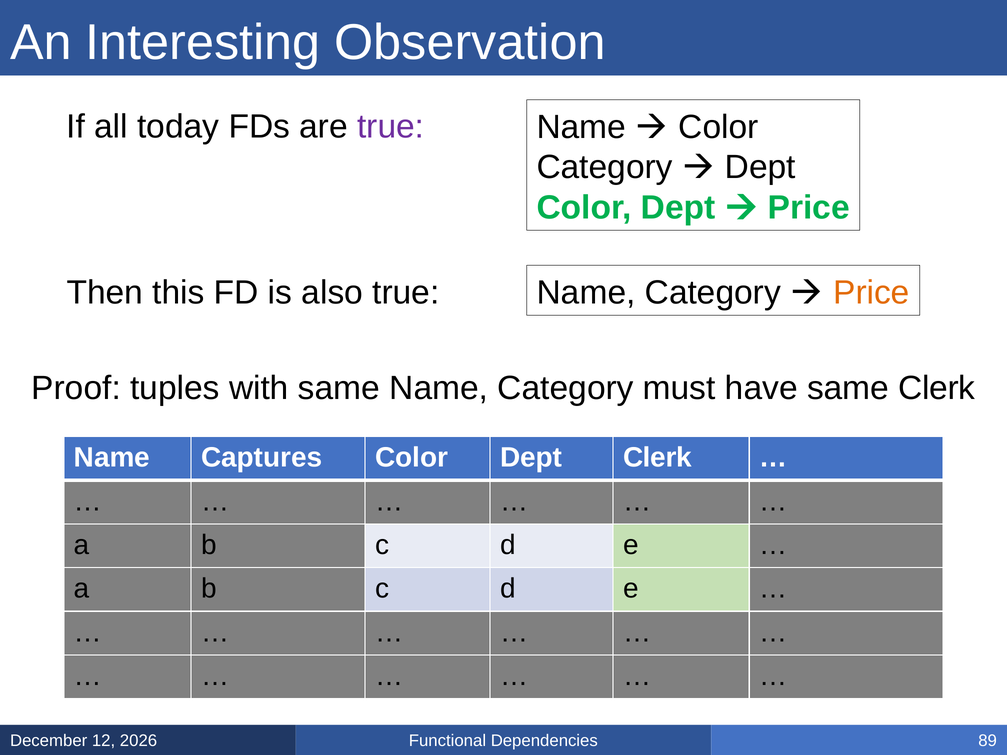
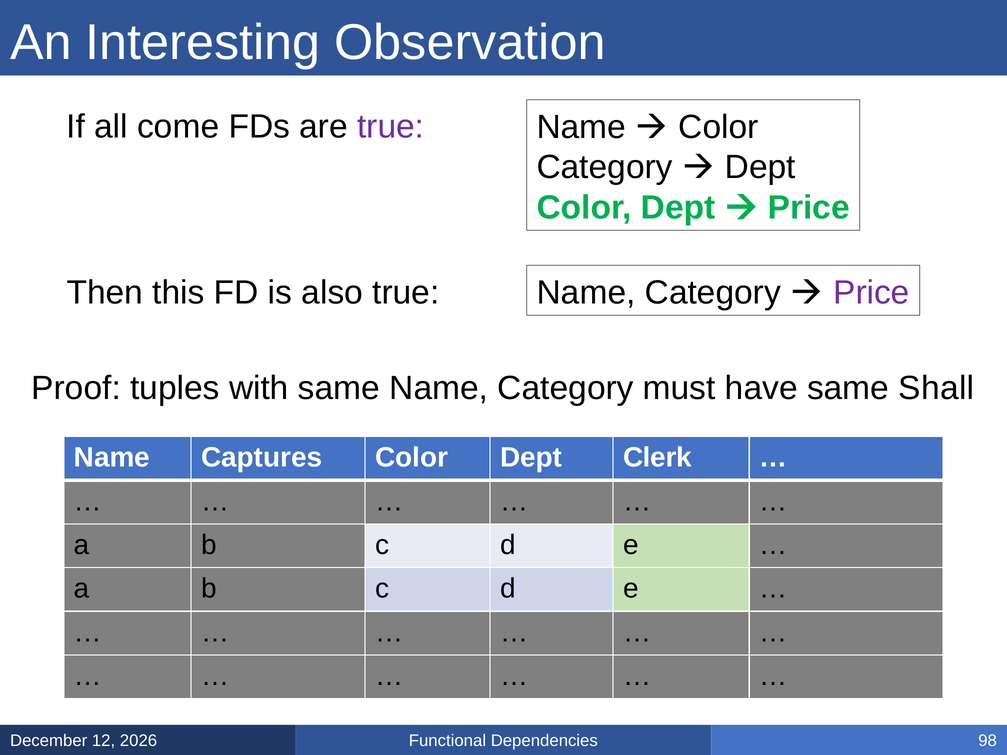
today: today -> come
Price at (871, 293) colour: orange -> purple
same Clerk: Clerk -> Shall
89: 89 -> 98
